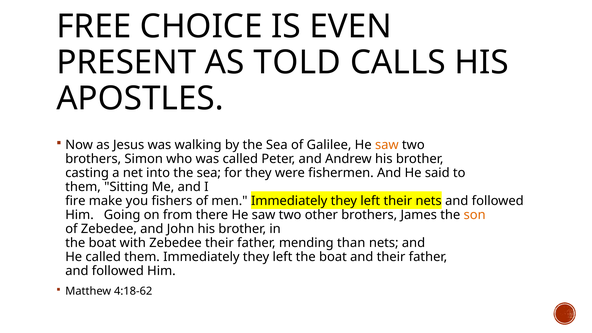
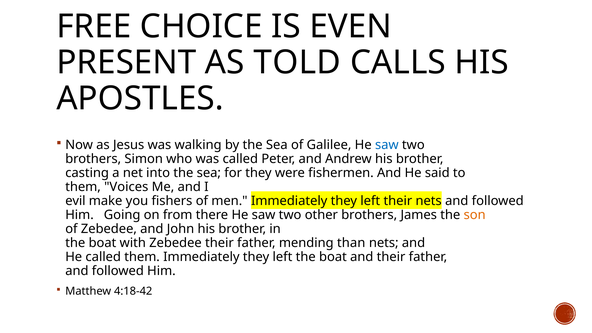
saw at (387, 145) colour: orange -> blue
Sitting: Sitting -> Voices
fire: fire -> evil
4:18-62: 4:18-62 -> 4:18-42
